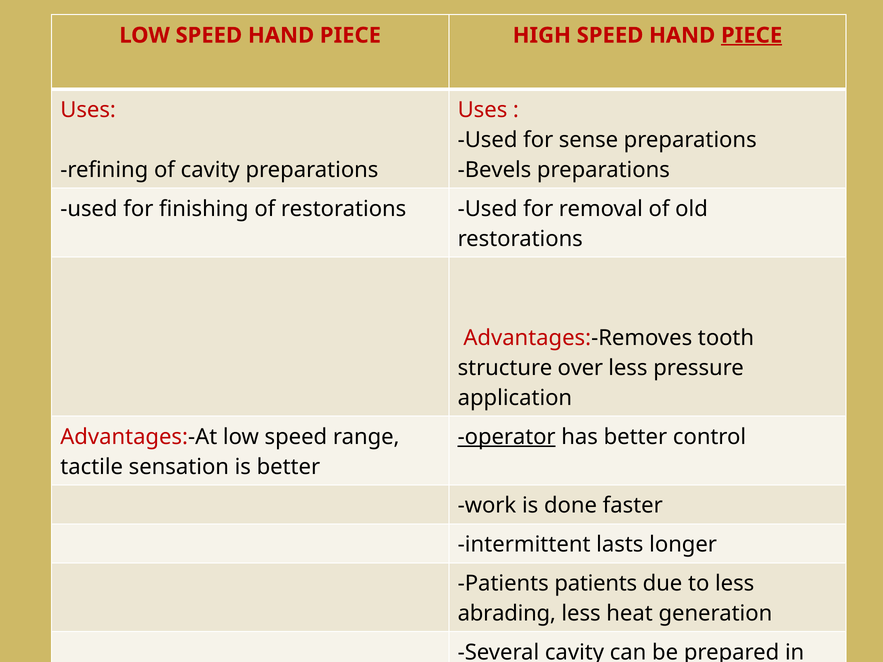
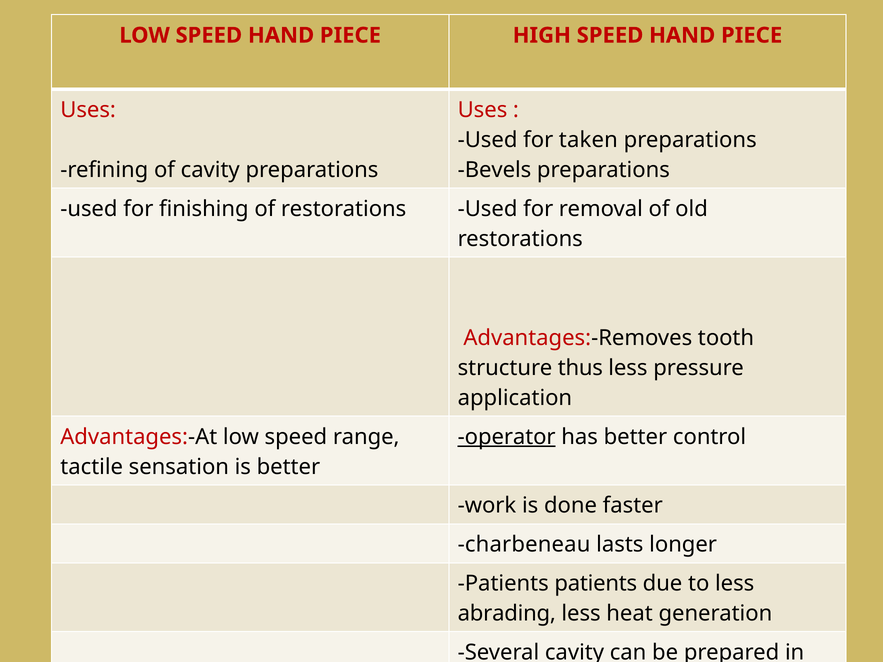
PIECE at (752, 35) underline: present -> none
sense: sense -> taken
over: over -> thus
intermittent: intermittent -> charbeneau
